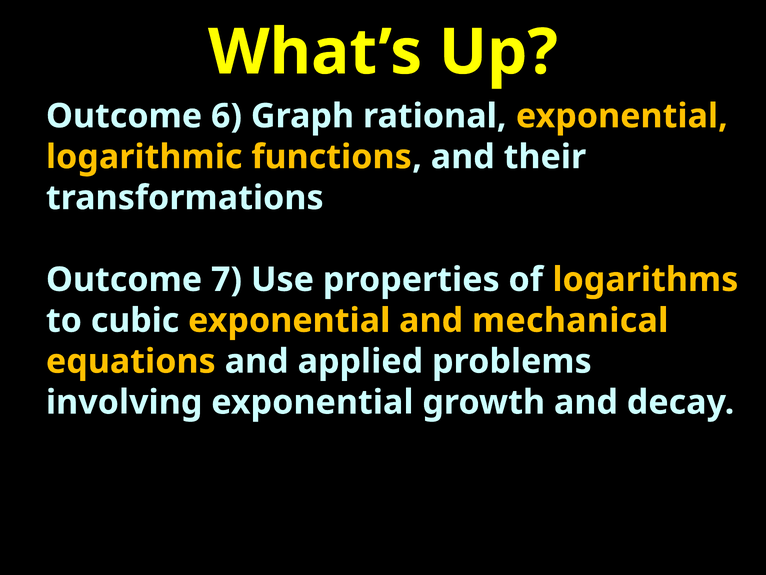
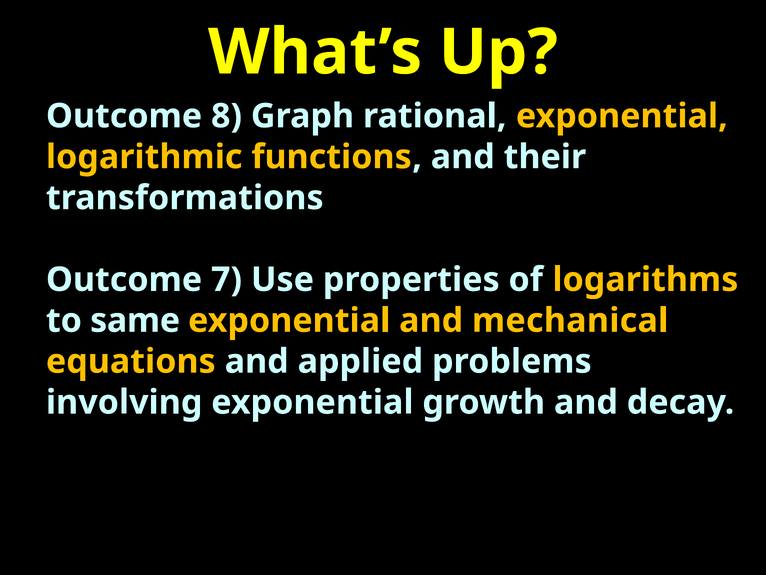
6: 6 -> 8
cubic: cubic -> same
